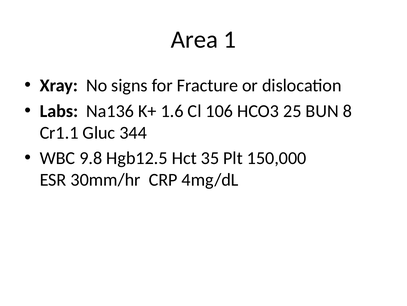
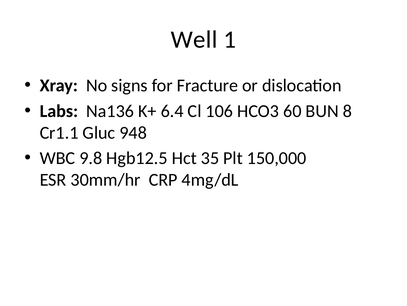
Area: Area -> Well
1.6: 1.6 -> 6.4
25: 25 -> 60
344: 344 -> 948
